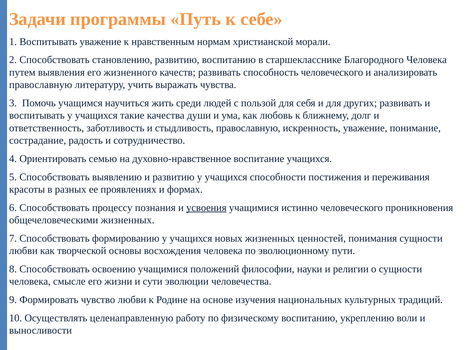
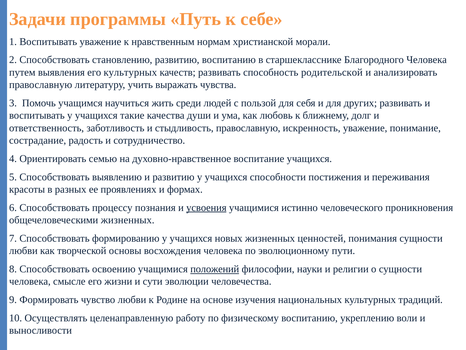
его жизненного: жизненного -> культурных
способность человеческого: человеческого -> родительской
положений underline: none -> present
